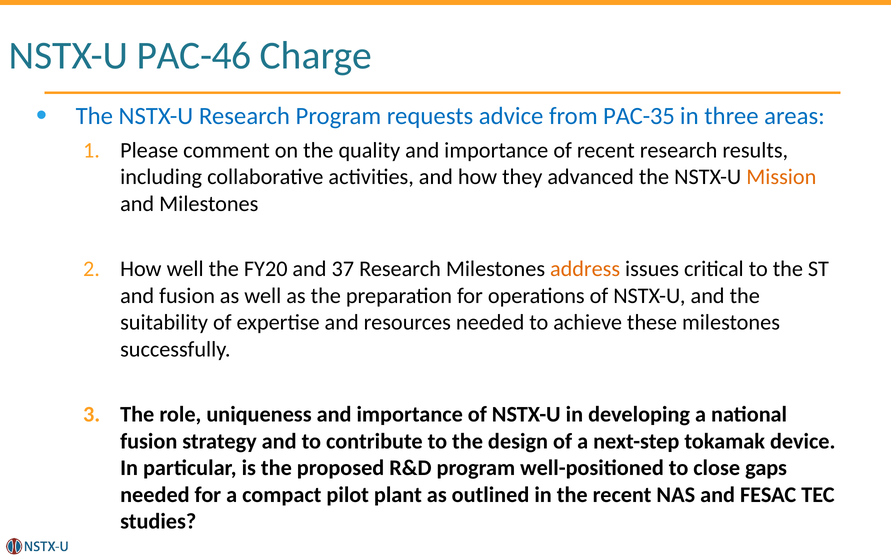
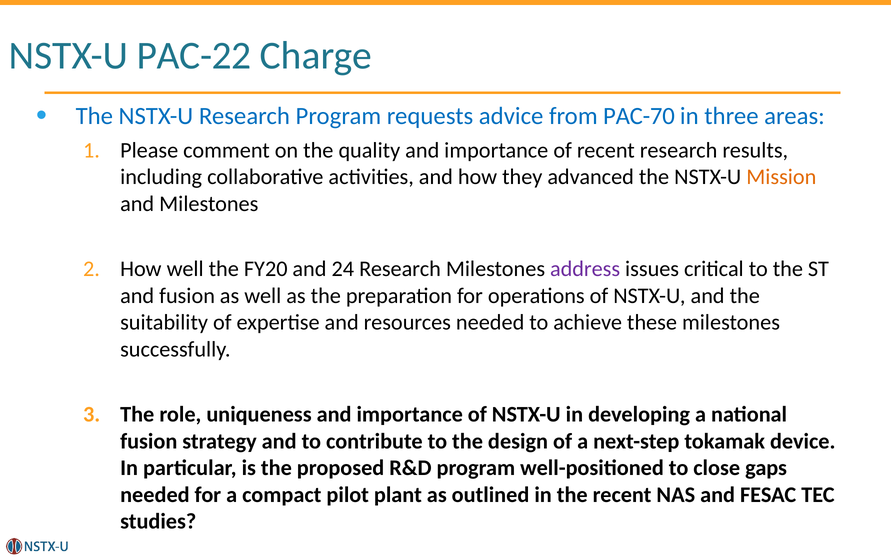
PAC-46: PAC-46 -> PAC-22
PAC-35: PAC-35 -> PAC-70
37: 37 -> 24
address colour: orange -> purple
